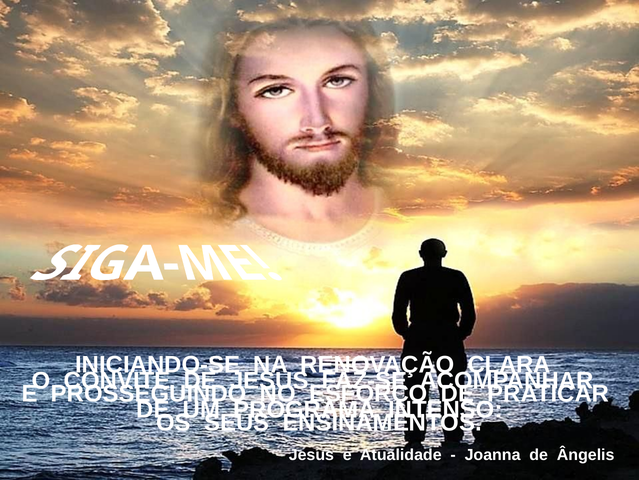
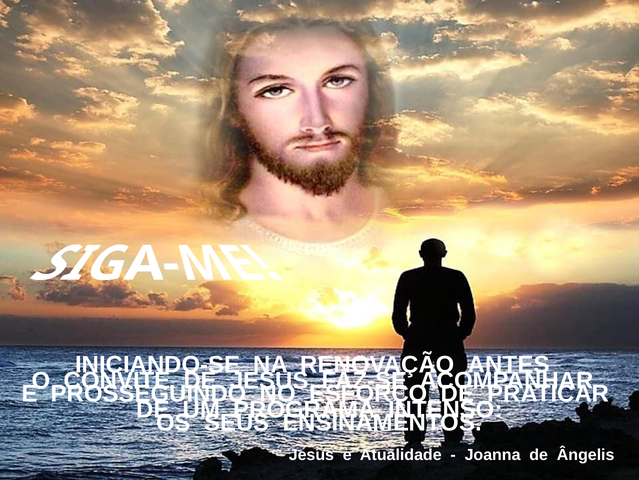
CLARA: CLARA -> ANTES
